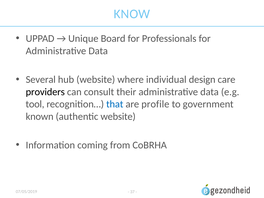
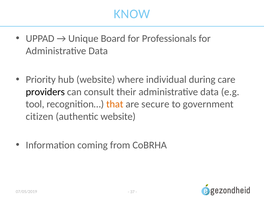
Several: Several -> Priority
design: design -> during
that colour: blue -> orange
profile: profile -> secure
known: known -> citizen
